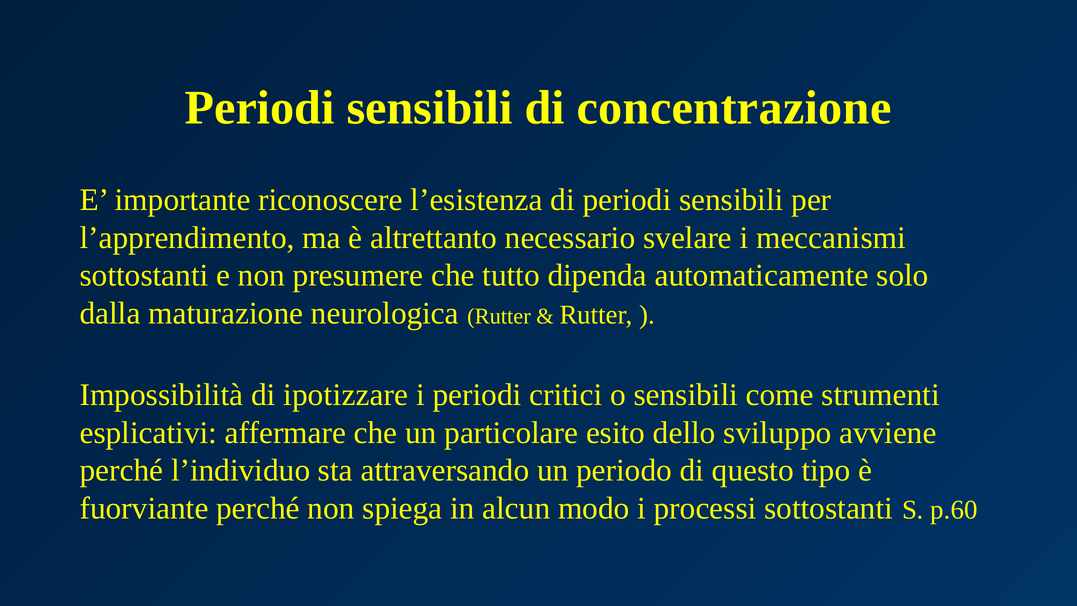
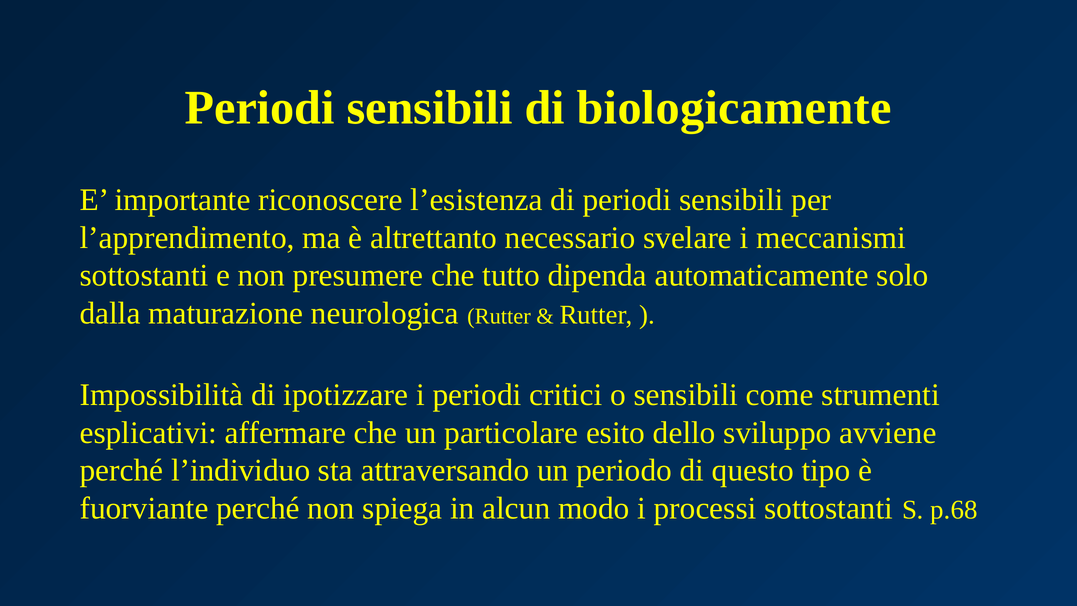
concentrazione: concentrazione -> biologicamente
p.60: p.60 -> p.68
